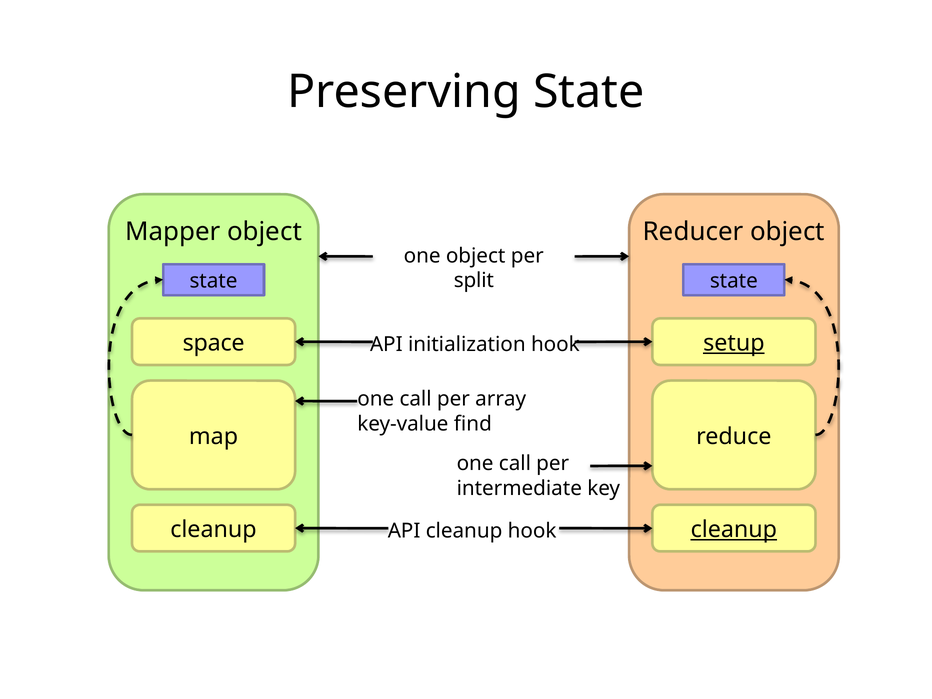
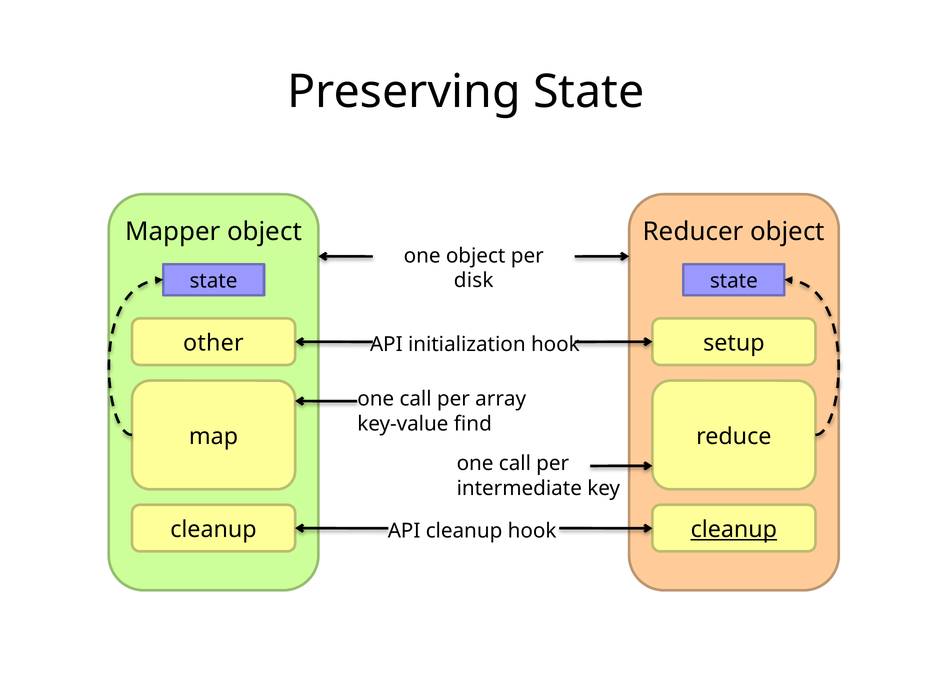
split: split -> disk
space: space -> other
setup underline: present -> none
